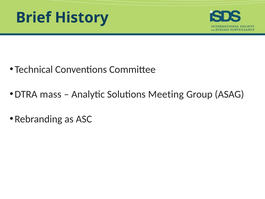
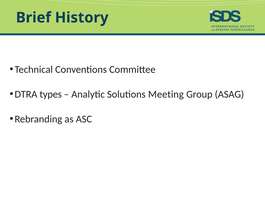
mass: mass -> types
